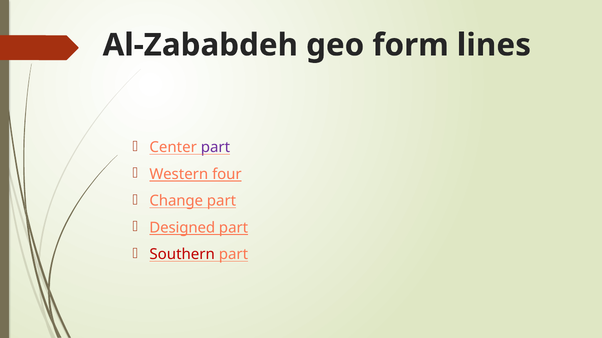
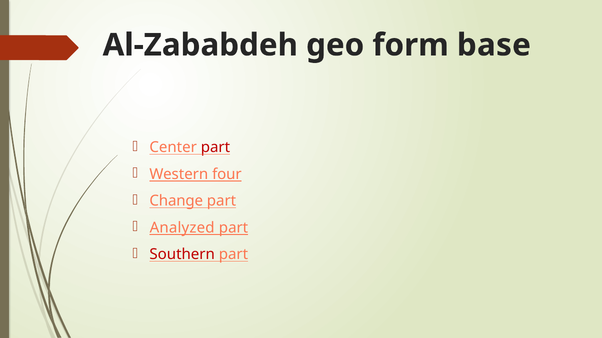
lines: lines -> base
part at (215, 148) colour: purple -> red
Designed: Designed -> Analyzed
